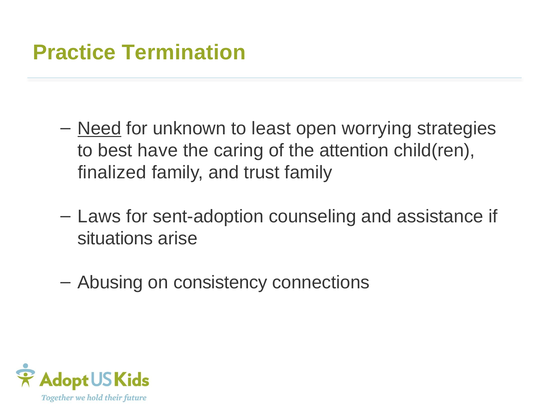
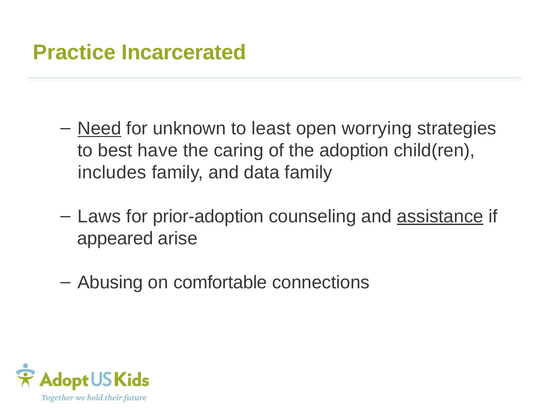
Termination: Termination -> Incarcerated
attention: attention -> adoption
finalized: finalized -> includes
trust: trust -> data
sent-adoption: sent-adoption -> prior-adoption
assistance underline: none -> present
situations: situations -> appeared
consistency: consistency -> comfortable
